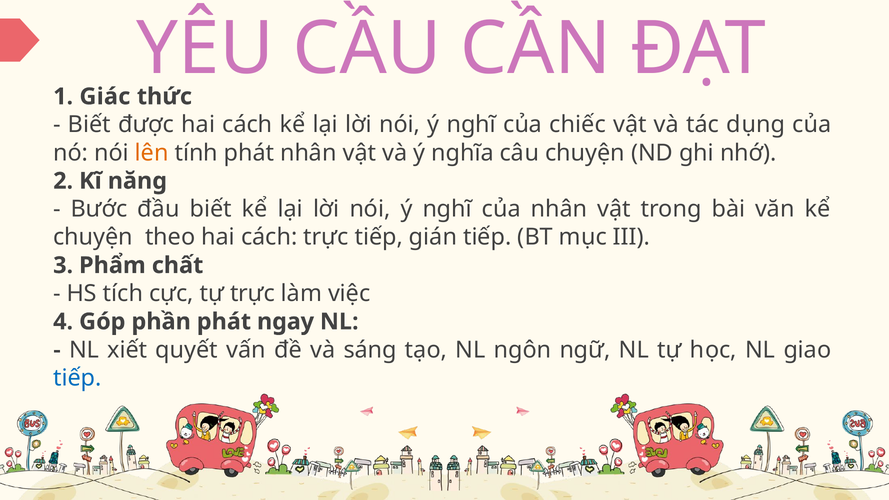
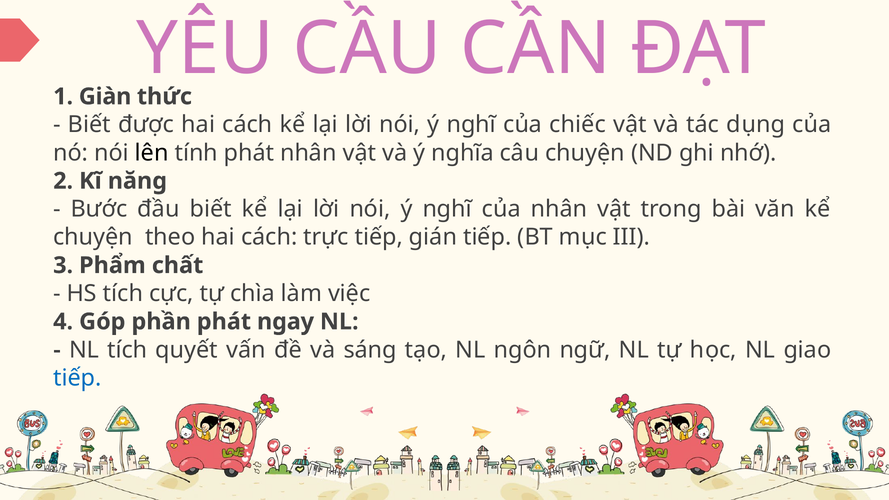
Giác: Giác -> Giàn
lên colour: orange -> black
tự trực: trực -> chìa
NL xiết: xiết -> tích
